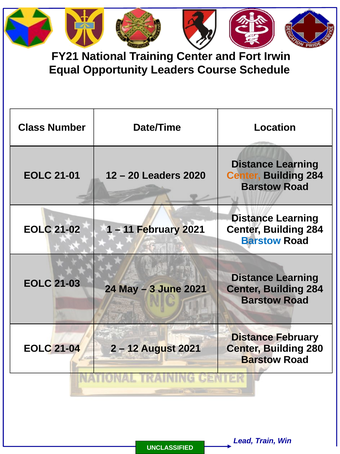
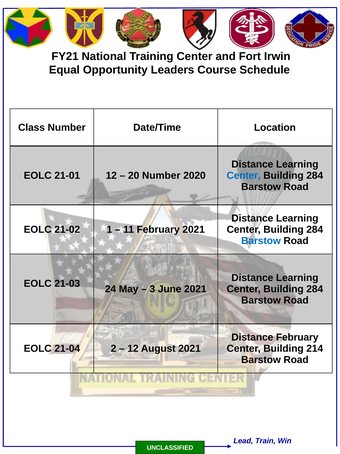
20 Leaders: Leaders -> Number
Center at (244, 175) colour: orange -> blue
280: 280 -> 214
